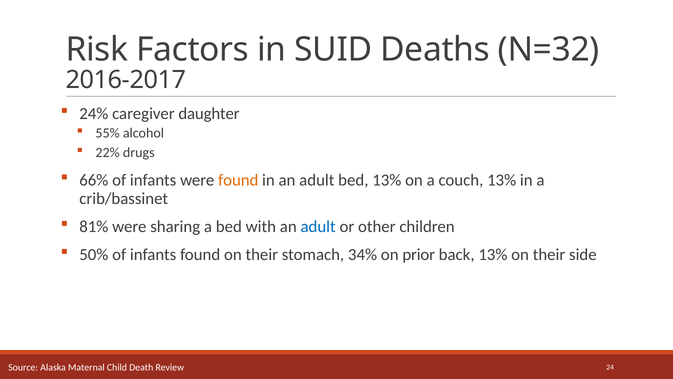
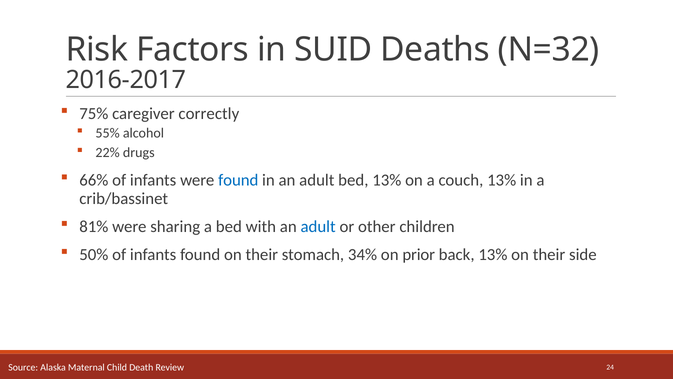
24%: 24% -> 75%
daughter: daughter -> correctly
found at (238, 180) colour: orange -> blue
